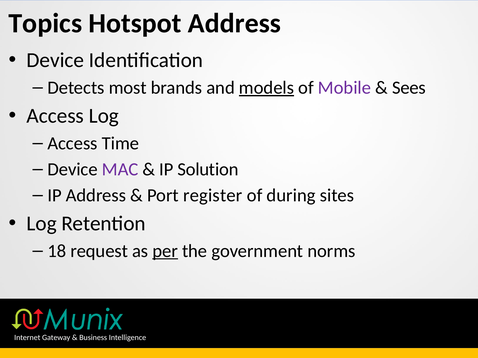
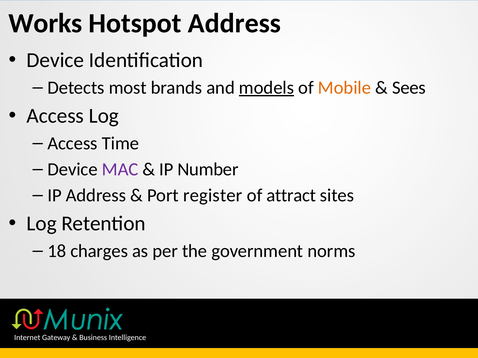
Topics: Topics -> Works
Mobile colour: purple -> orange
Solution: Solution -> Number
during: during -> attract
request: request -> charges
per underline: present -> none
